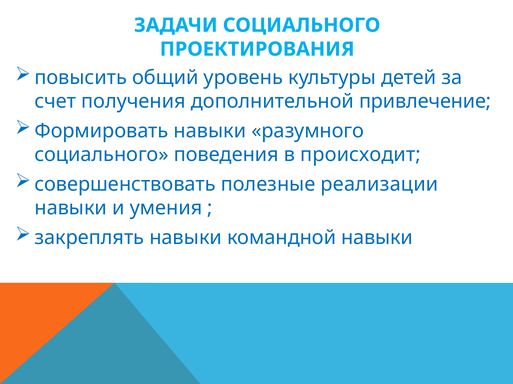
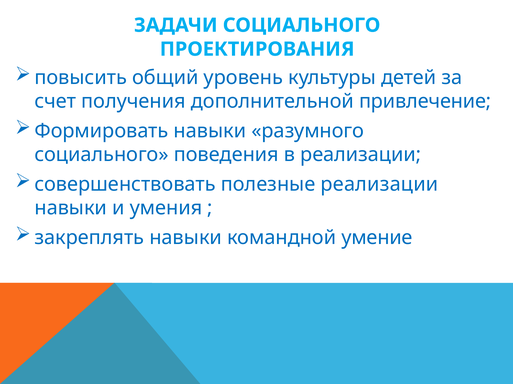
в происходит: происходит -> реализации
командной навыки: навыки -> умение
